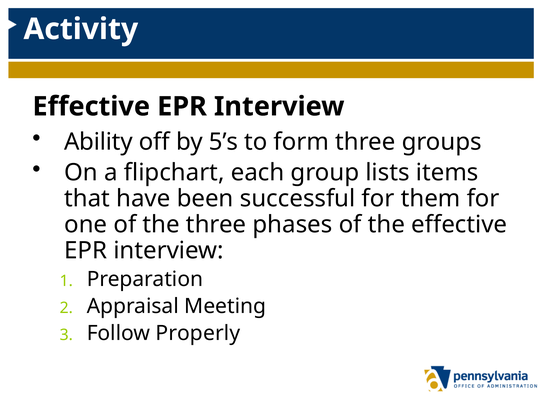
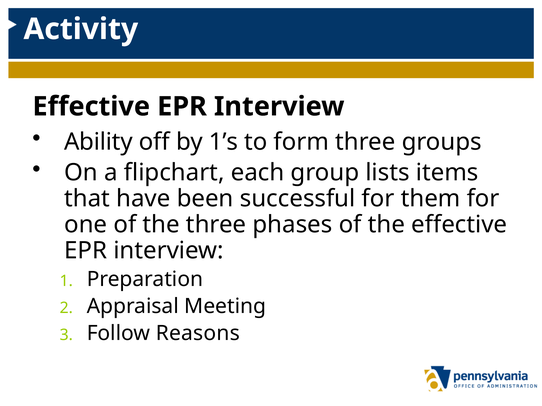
5’s: 5’s -> 1’s
Properly: Properly -> Reasons
